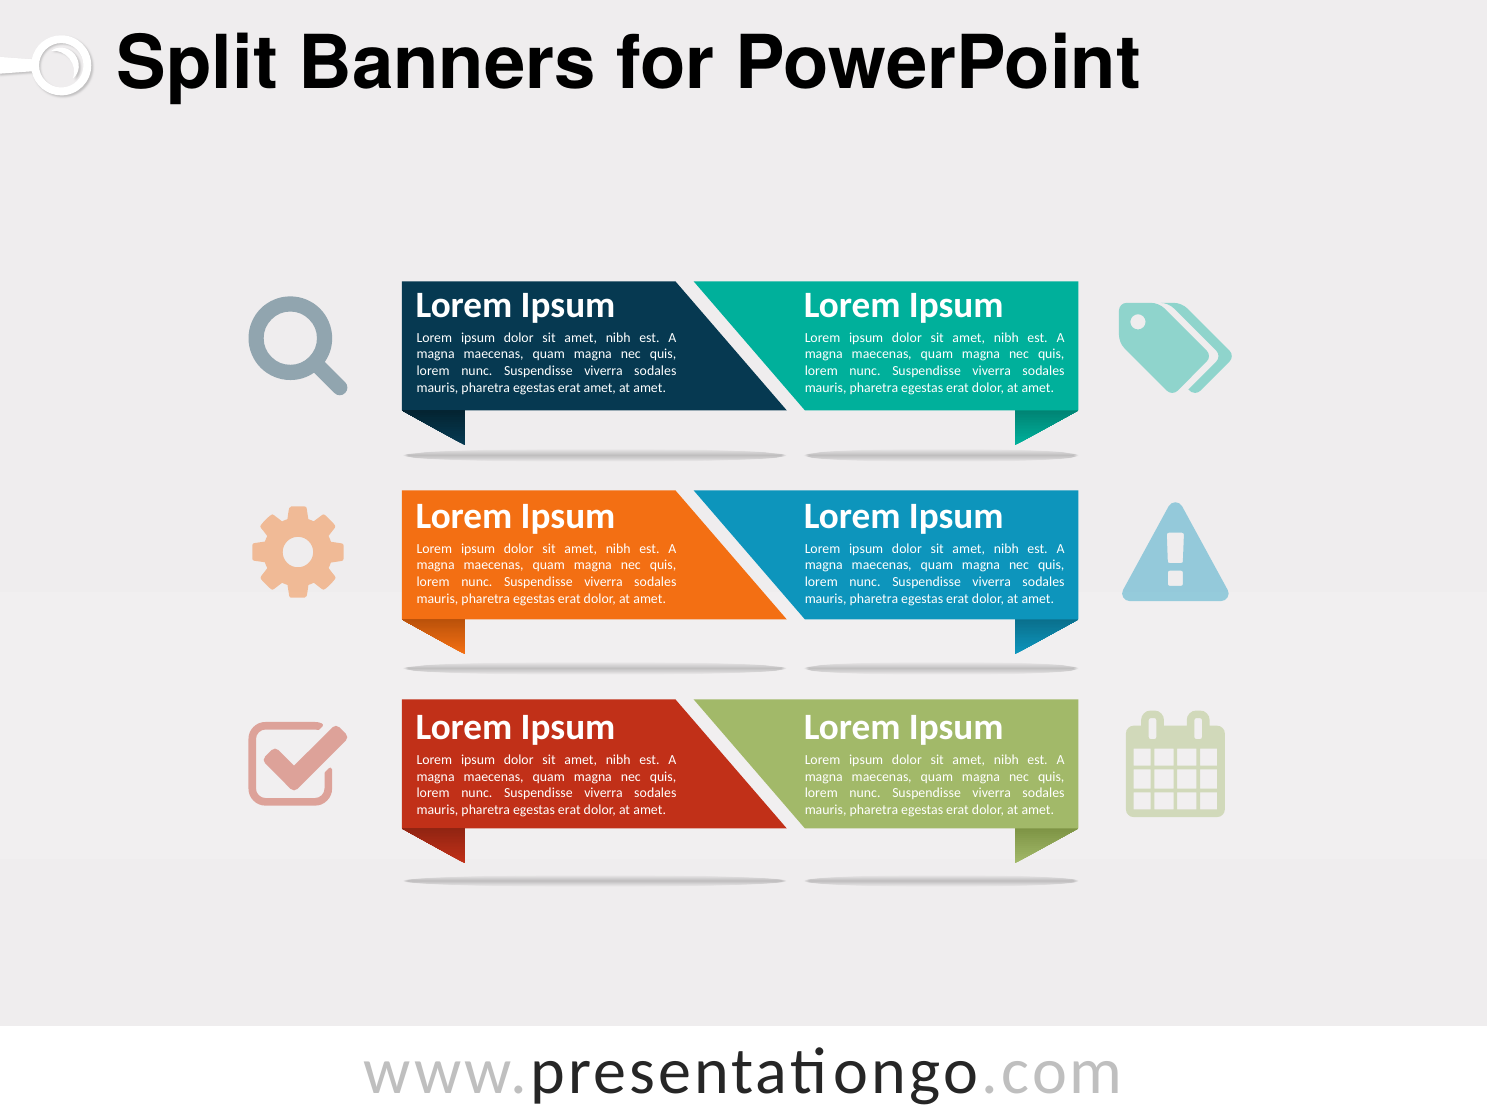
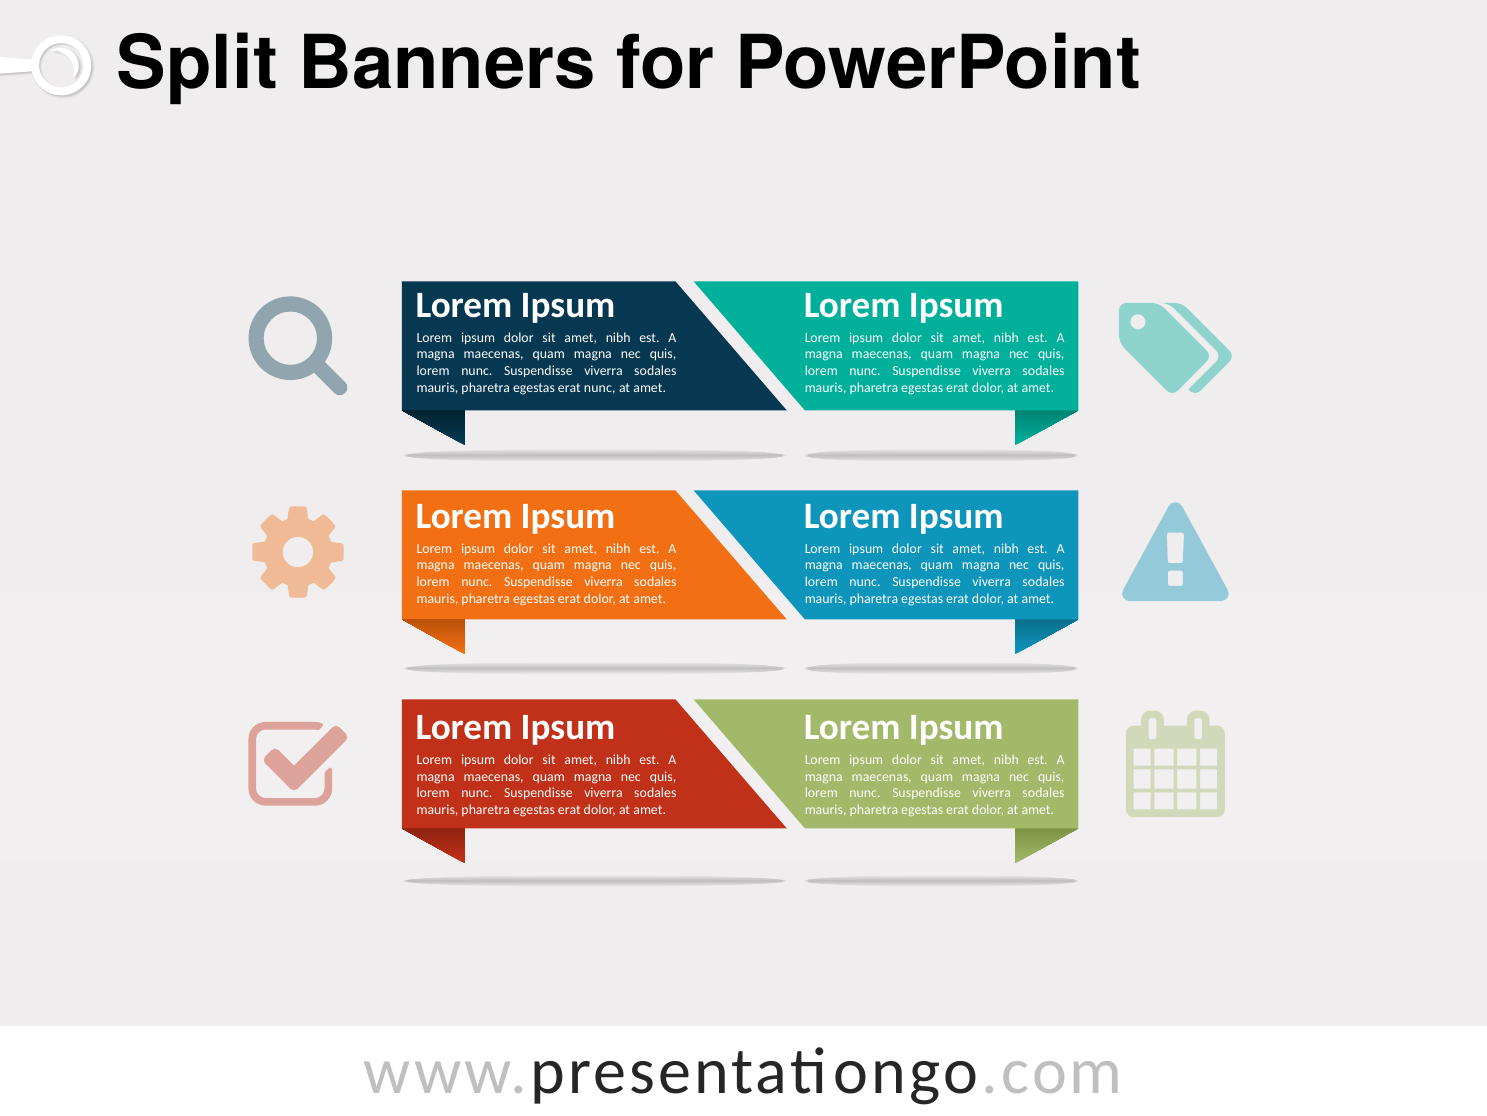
erat amet: amet -> nunc
